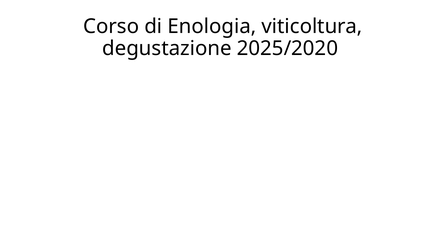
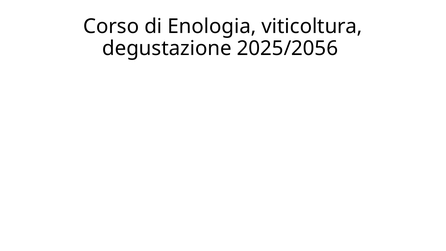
2025/2020: 2025/2020 -> 2025/2056
